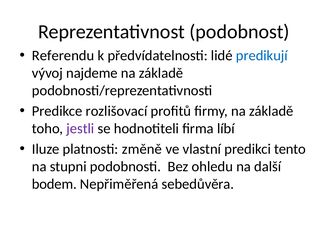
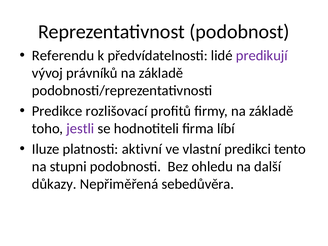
predikují colour: blue -> purple
najdeme: najdeme -> právníků
změně: změně -> aktivní
bodem: bodem -> důkazy
